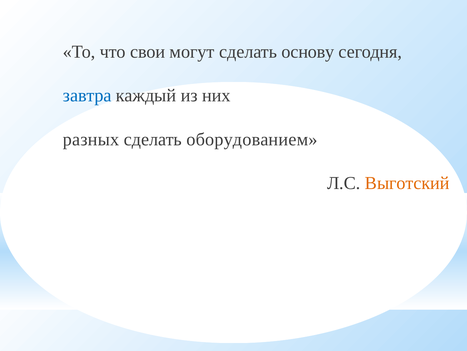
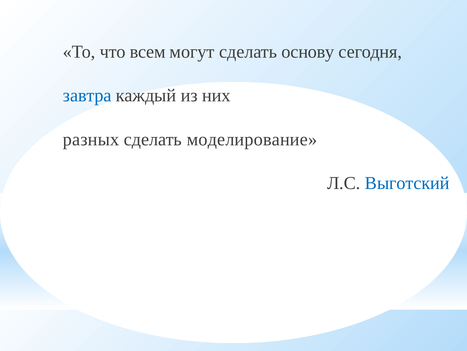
свои: свои -> всем
оборудованием: оборудованием -> моделирование
Выготский colour: orange -> blue
